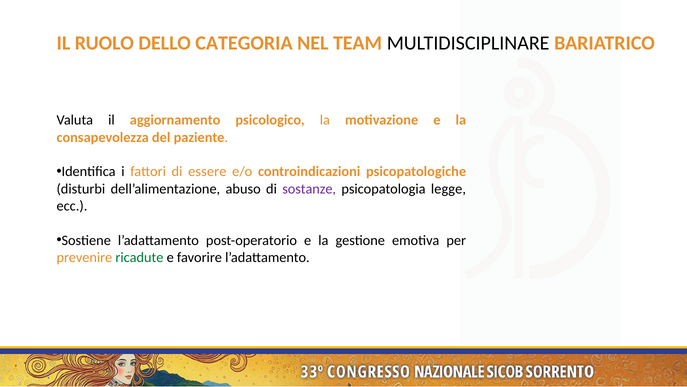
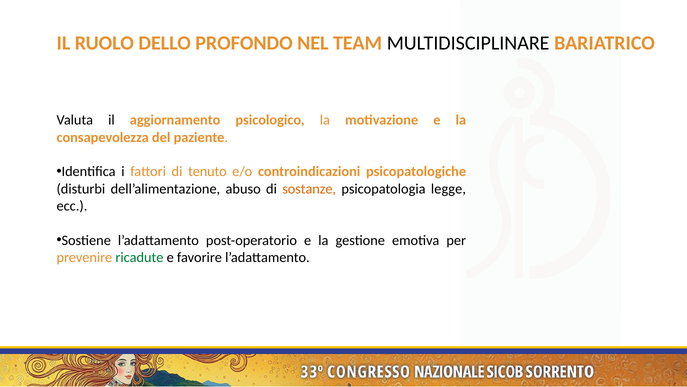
CATEGORIA: CATEGORIA -> PROFONDO
essere: essere -> tenuto
sostanze colour: purple -> orange
